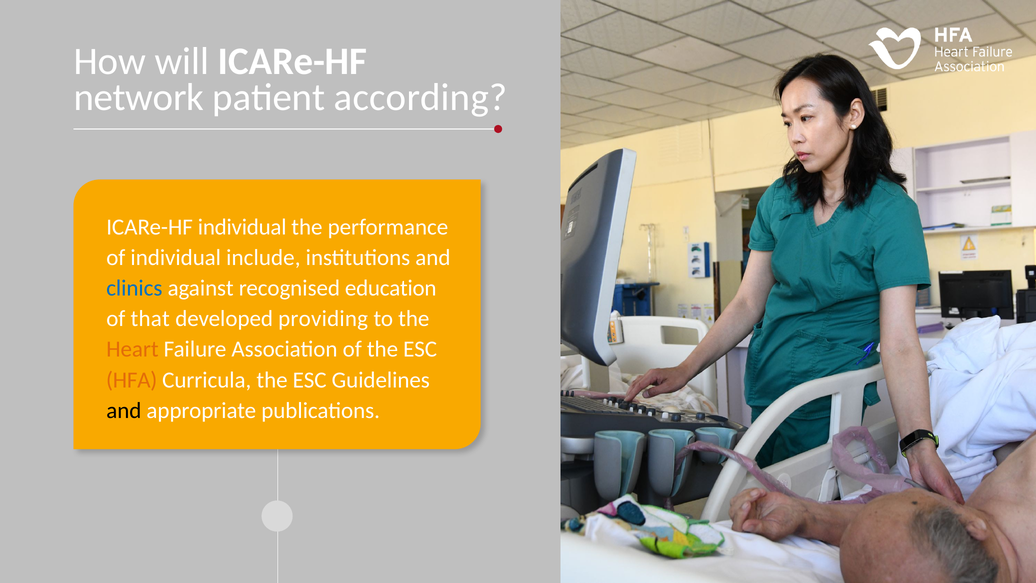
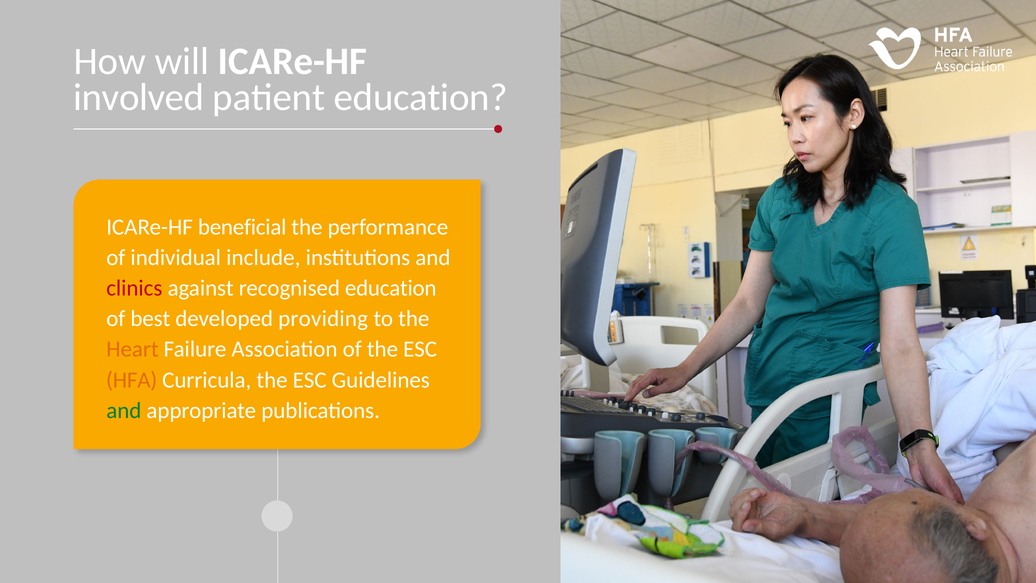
network: network -> involved
patient according: according -> education
ICARe-HF individual: individual -> beneficial
clinics colour: blue -> red
that: that -> best
and at (124, 410) colour: black -> green
